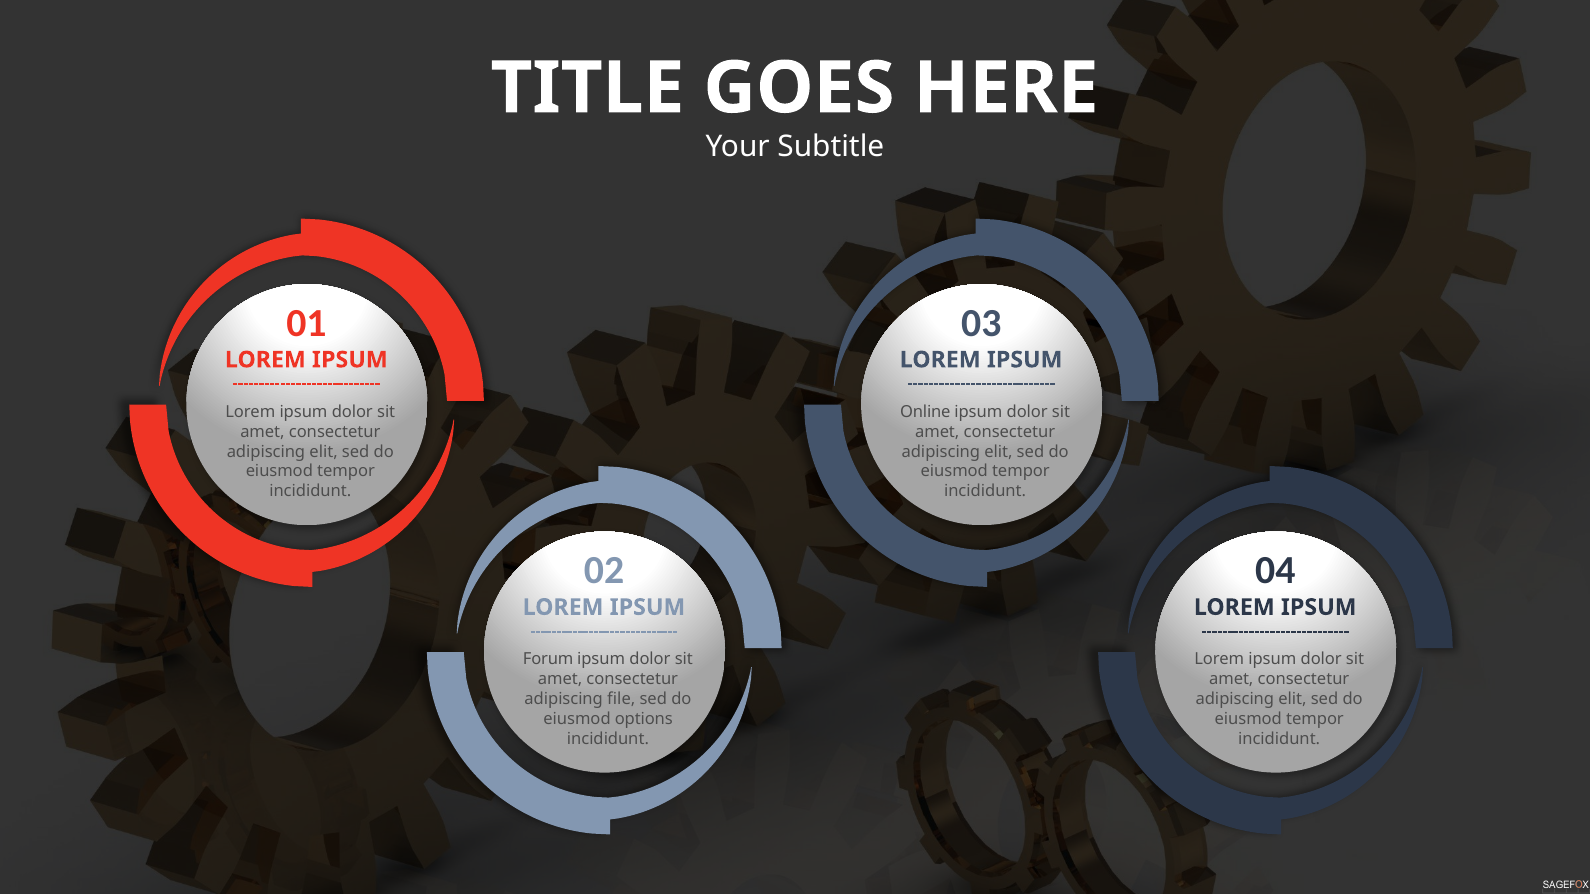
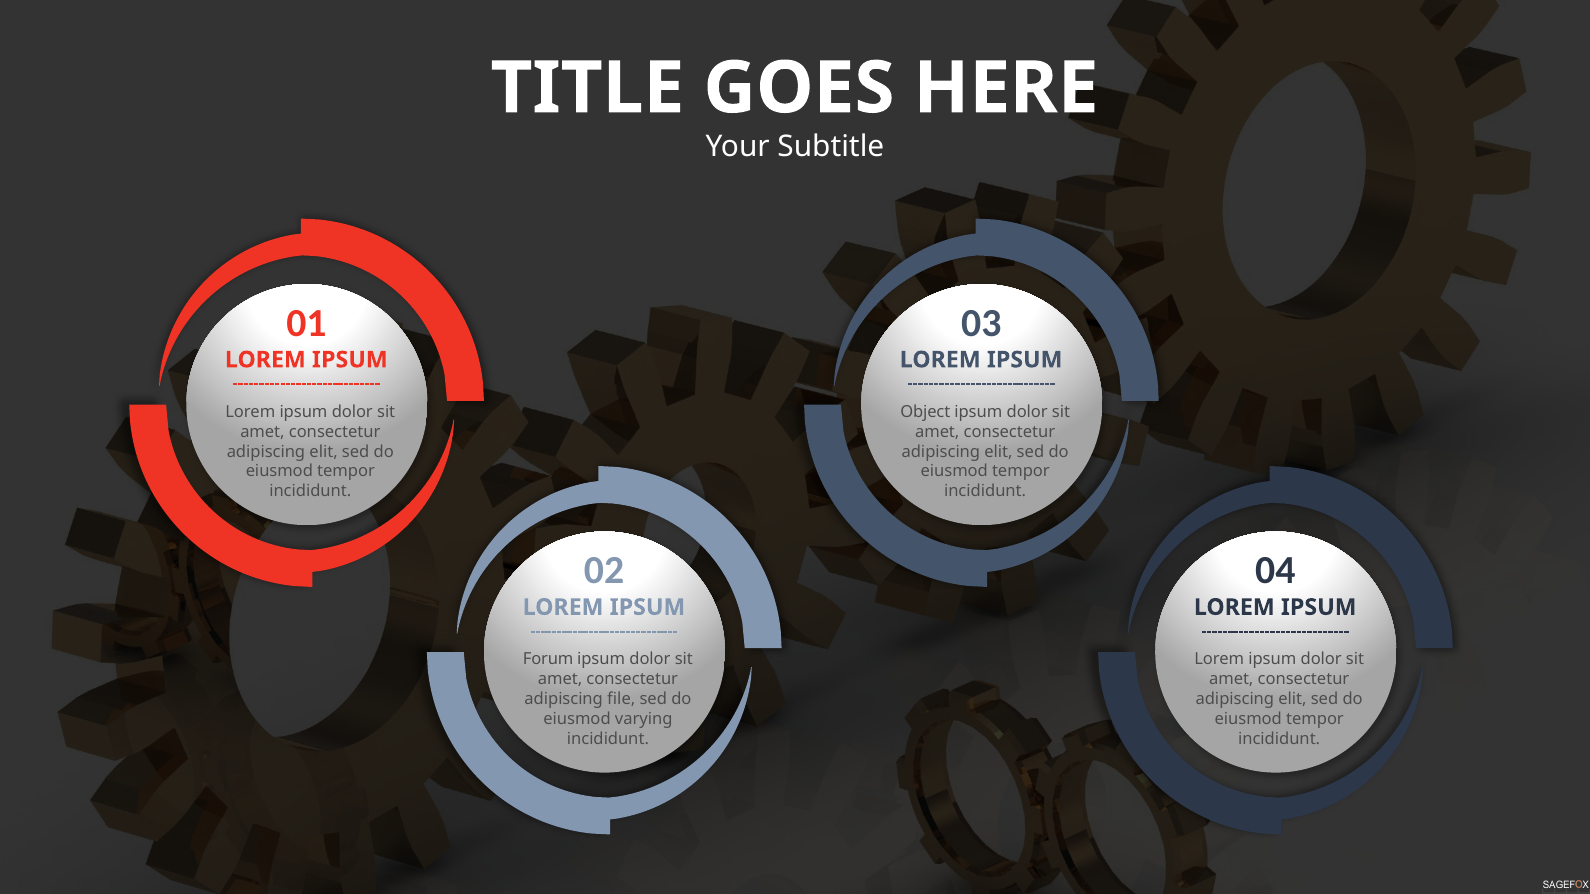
Online: Online -> Object
options: options -> varying
